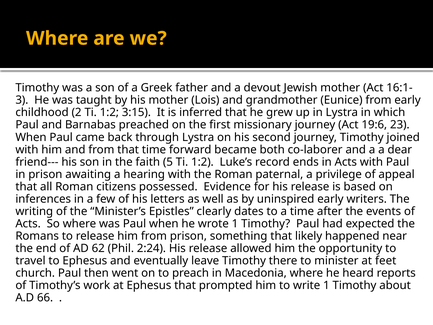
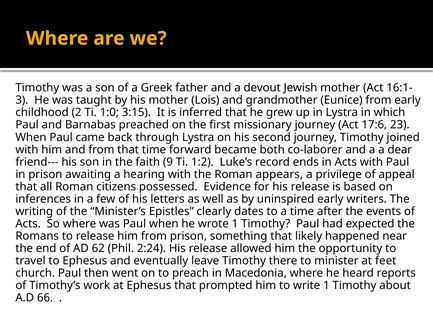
2 Ti 1:2: 1:2 -> 1:0
19:6: 19:6 -> 17:6
5: 5 -> 9
paternal: paternal -> appears
